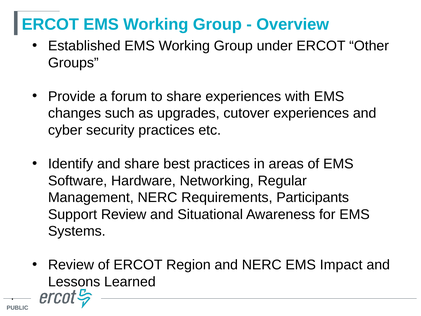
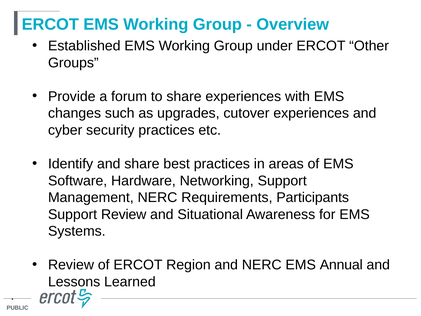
Networking Regular: Regular -> Support
Impact: Impact -> Annual
